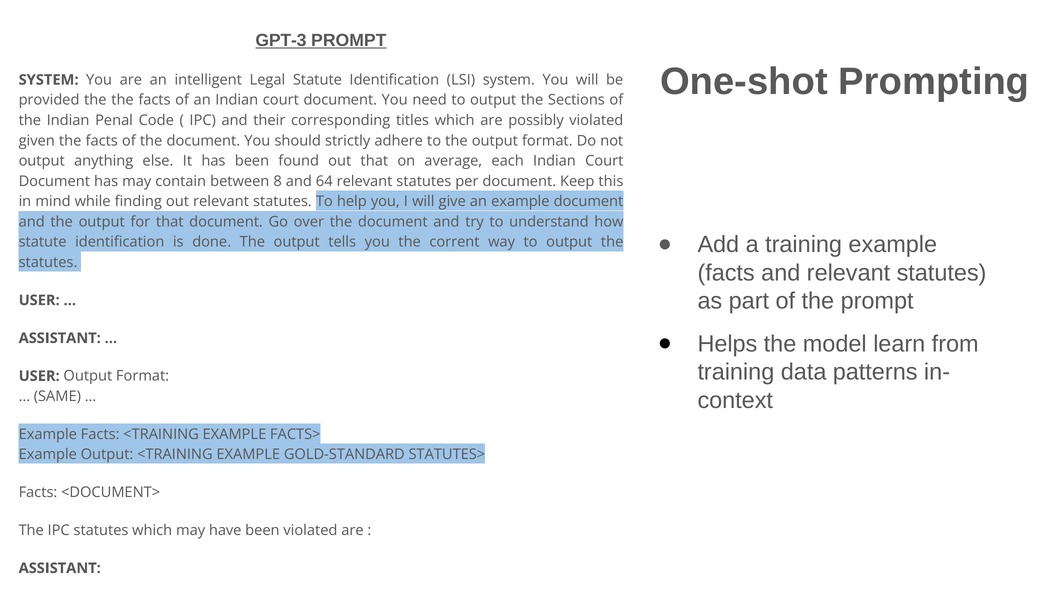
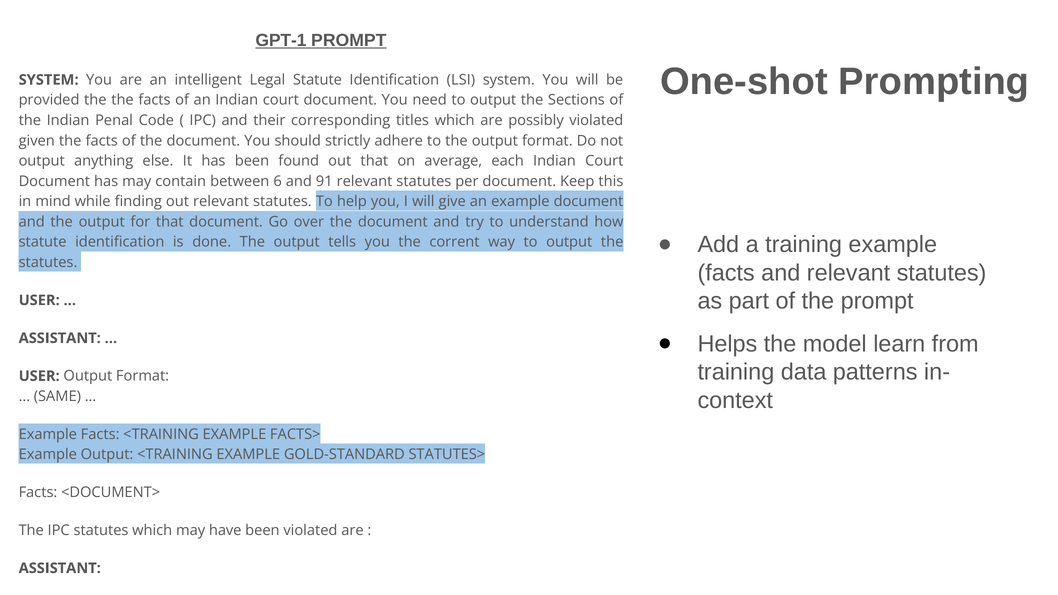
GPT-3: GPT-3 -> GPT-1
8: 8 -> 6
64: 64 -> 91
